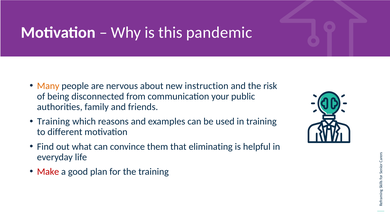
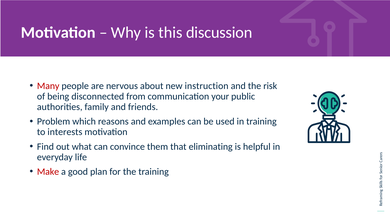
pandemic: pandemic -> discussion
Many colour: orange -> red
Training at (53, 122): Training -> Problem
different: different -> interests
